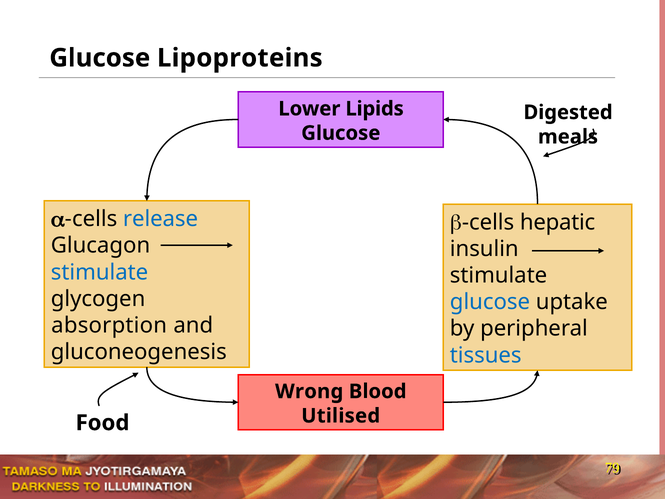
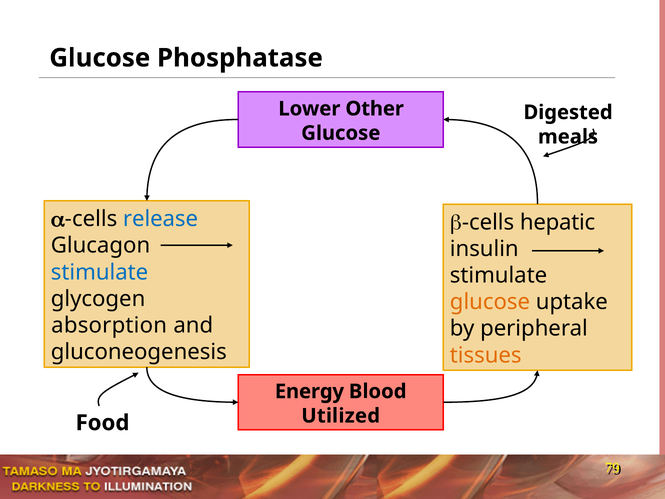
Lipoproteins: Lipoproteins -> Phosphatase
Lipids: Lipids -> Other
glucose at (490, 302) colour: blue -> orange
tissues colour: blue -> orange
Wrong: Wrong -> Energy
Utilised: Utilised -> Utilized
